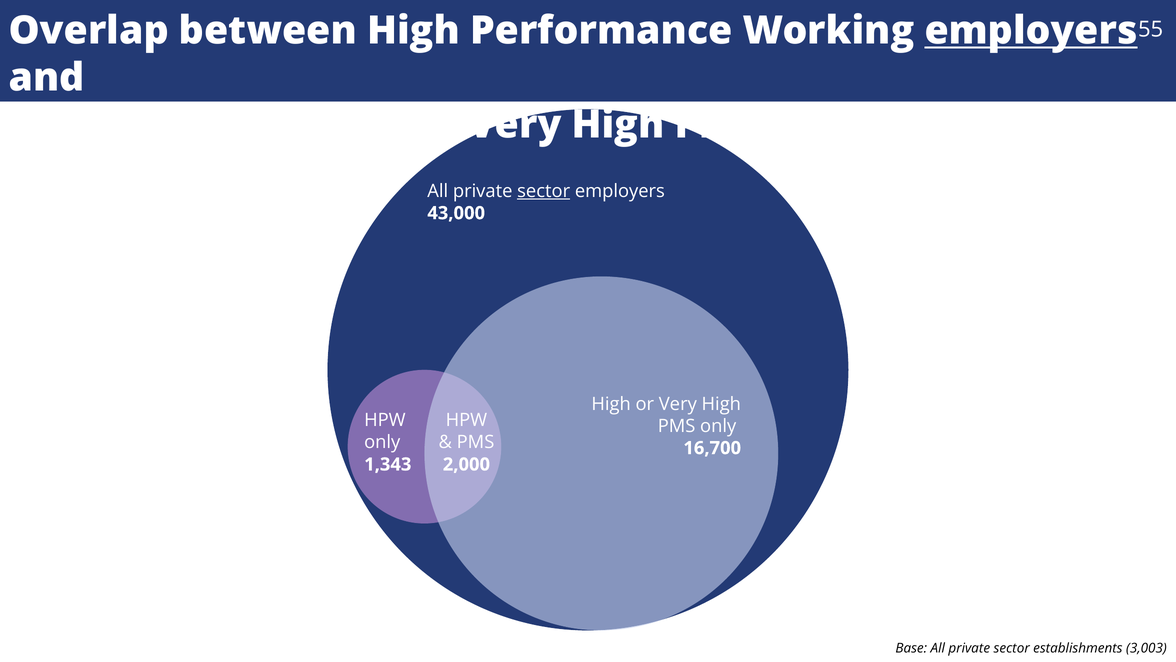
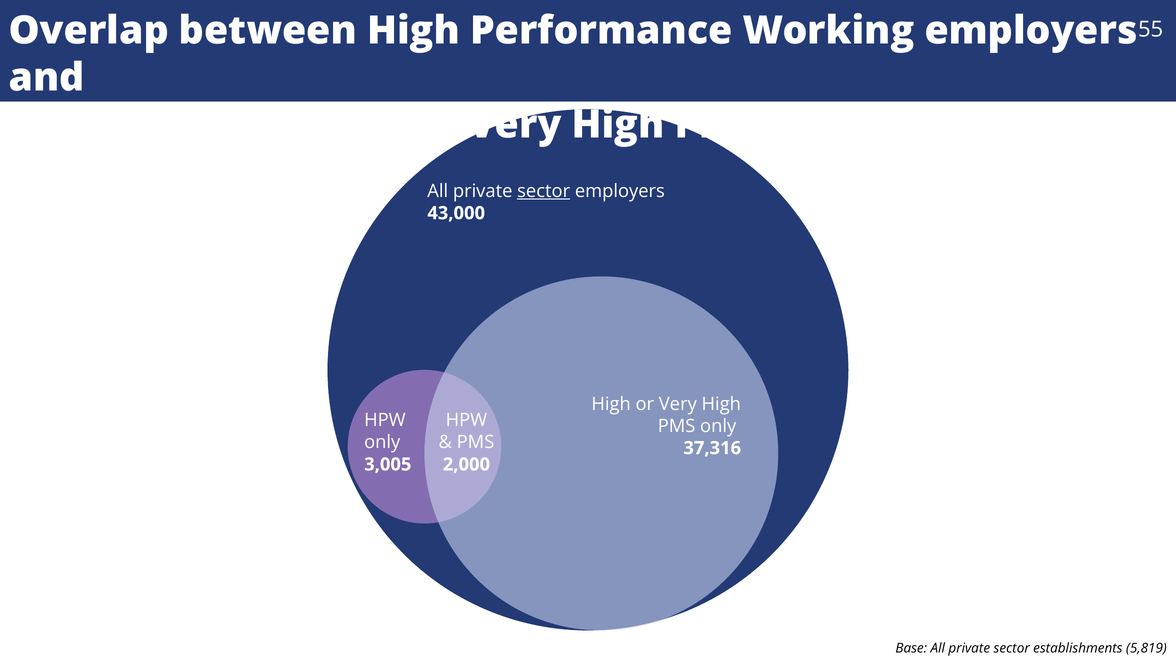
employers at (1031, 31) underline: present -> none
16,700: 16,700 -> 37,316
1,343: 1,343 -> 3,005
3,003: 3,003 -> 5,819
